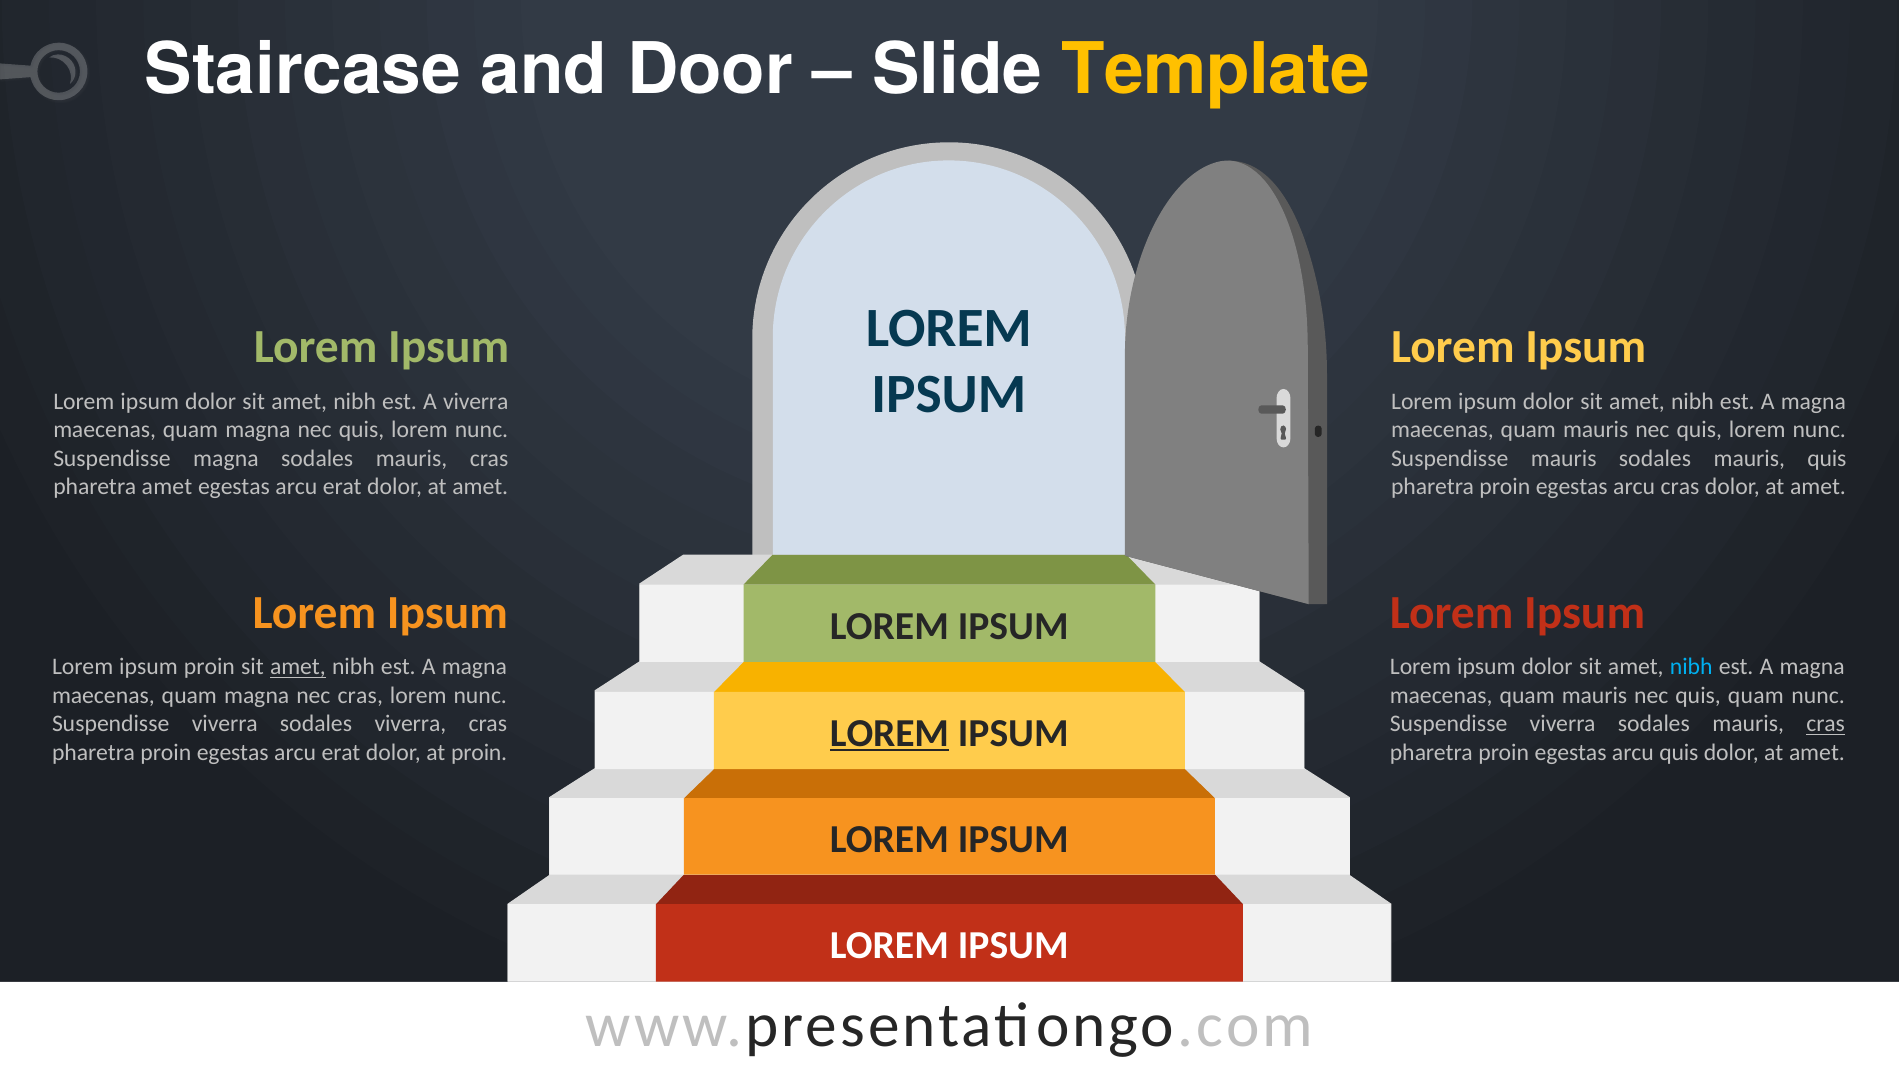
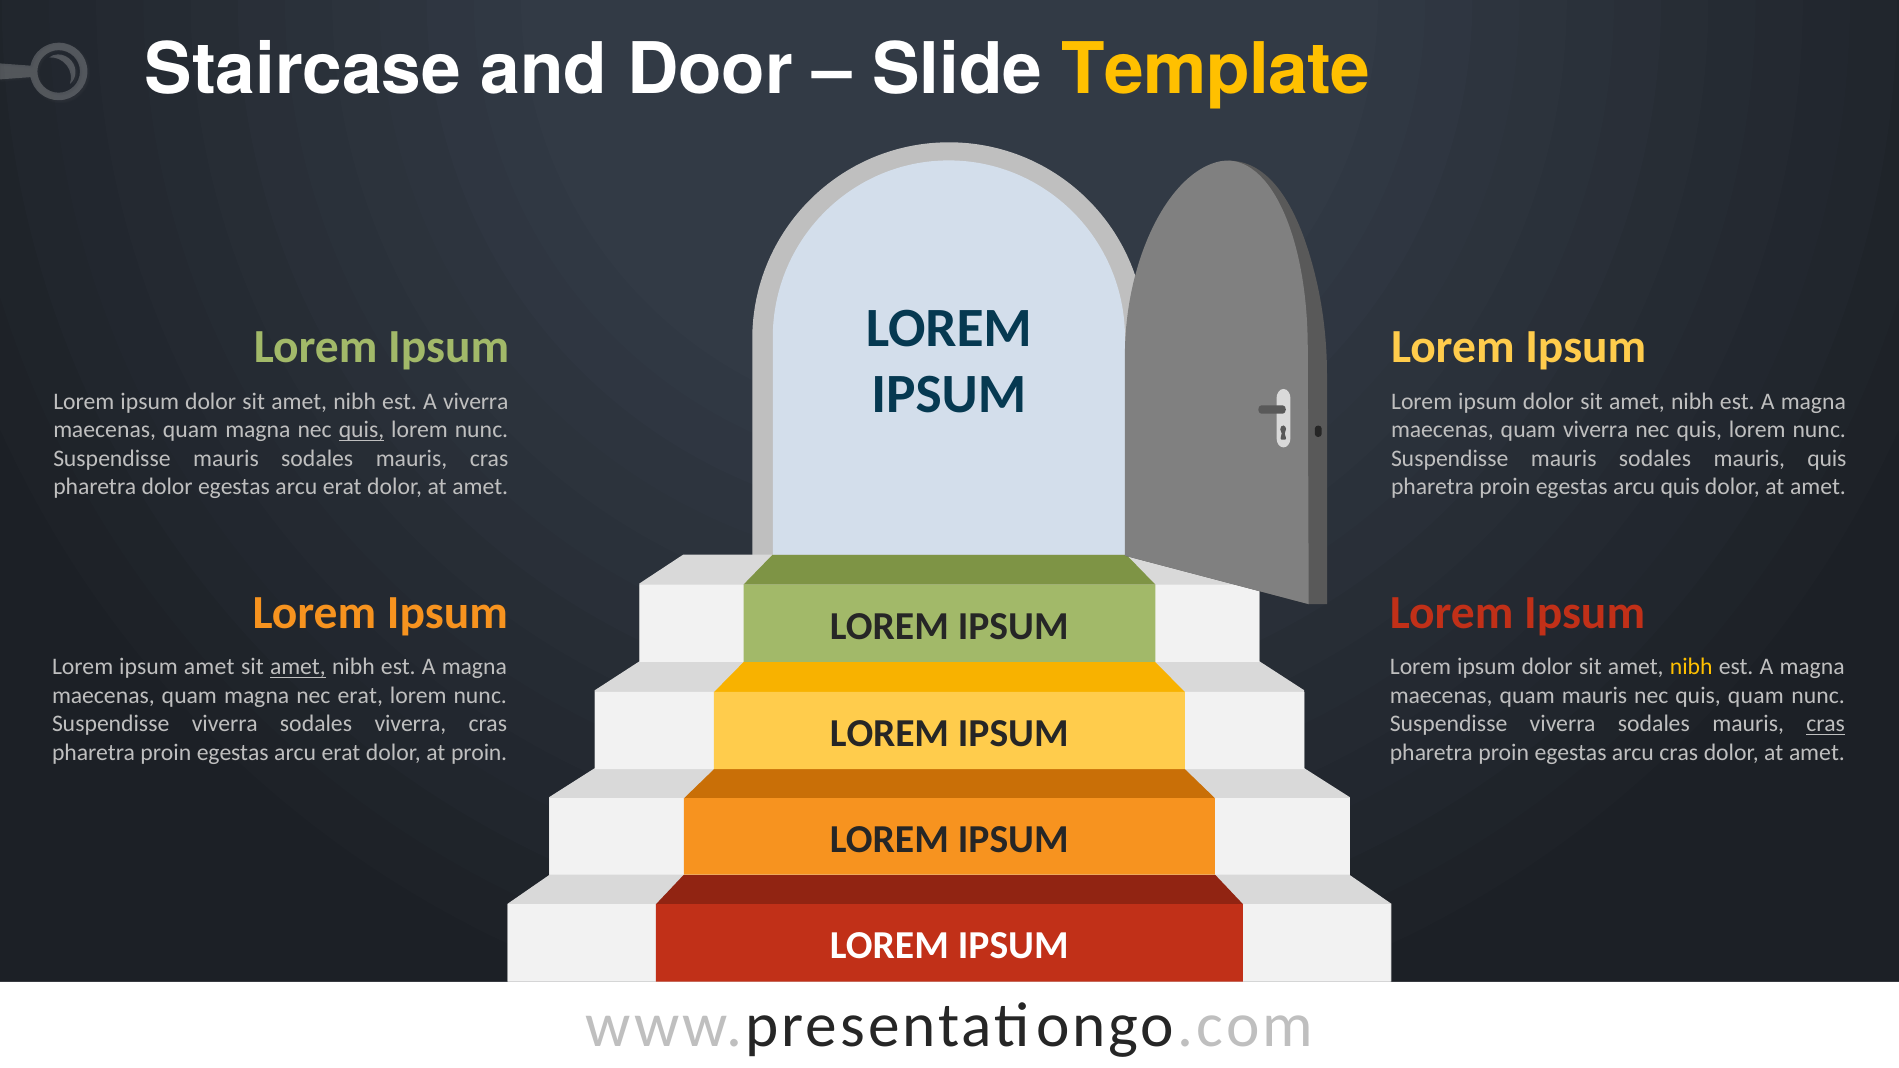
quis at (362, 430) underline: none -> present
mauris at (1596, 430): mauris -> viverra
magna at (226, 459): magna -> mauris
pharetra amet: amet -> dolor
arcu cras: cras -> quis
ipsum proin: proin -> amet
nibh at (1691, 667) colour: light blue -> yellow
nec cras: cras -> erat
LOREM at (890, 733) underline: present -> none
arcu quis: quis -> cras
